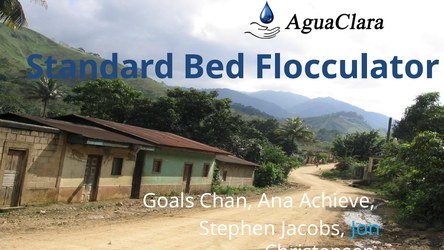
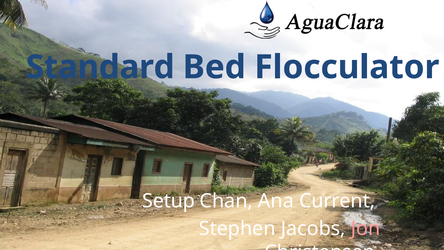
Goals: Goals -> Setup
Achieve: Achieve -> Current
Jon colour: light blue -> pink
